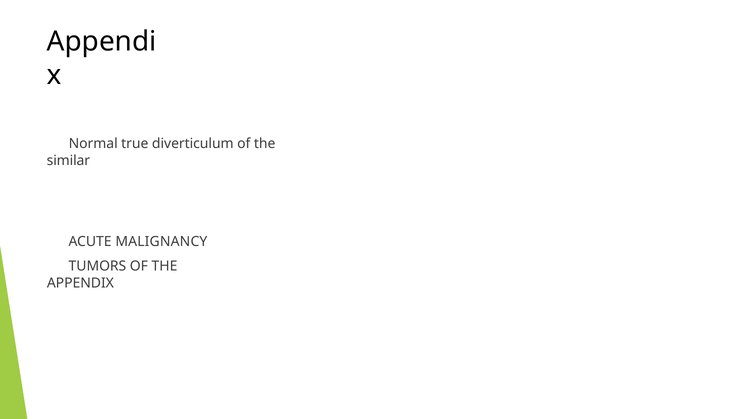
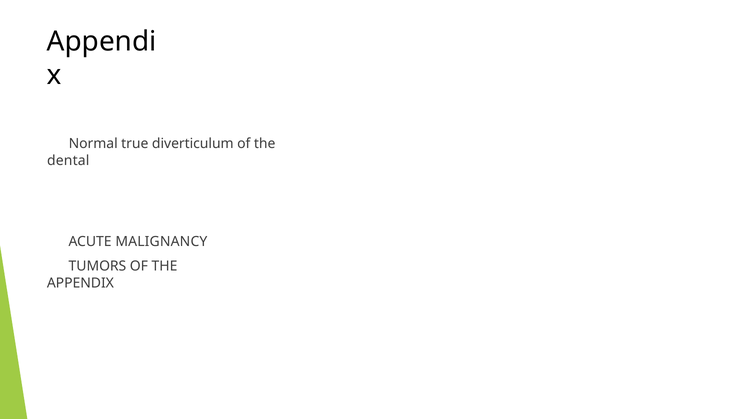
similar: similar -> dental
